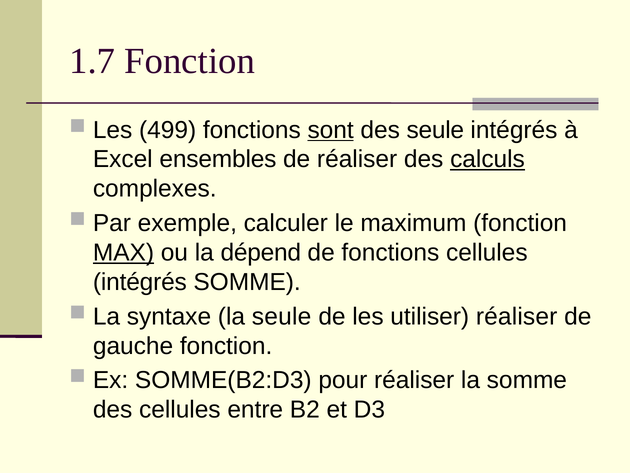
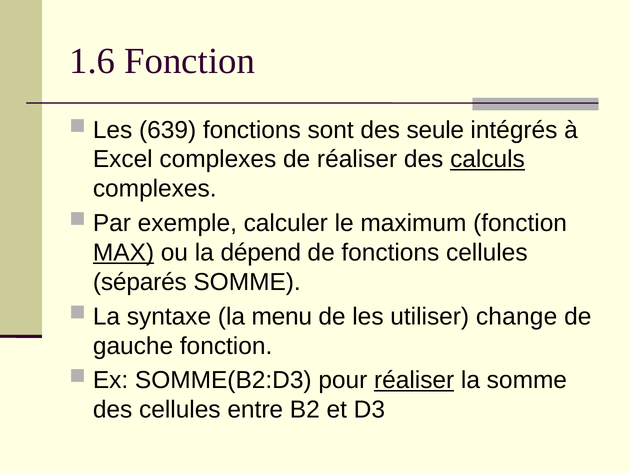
1.7: 1.7 -> 1.6
499: 499 -> 639
sont underline: present -> none
Excel ensembles: ensembles -> complexes
intégrés at (140, 282): intégrés -> séparés
la seule: seule -> menu
utiliser réaliser: réaliser -> change
réaliser at (414, 380) underline: none -> present
